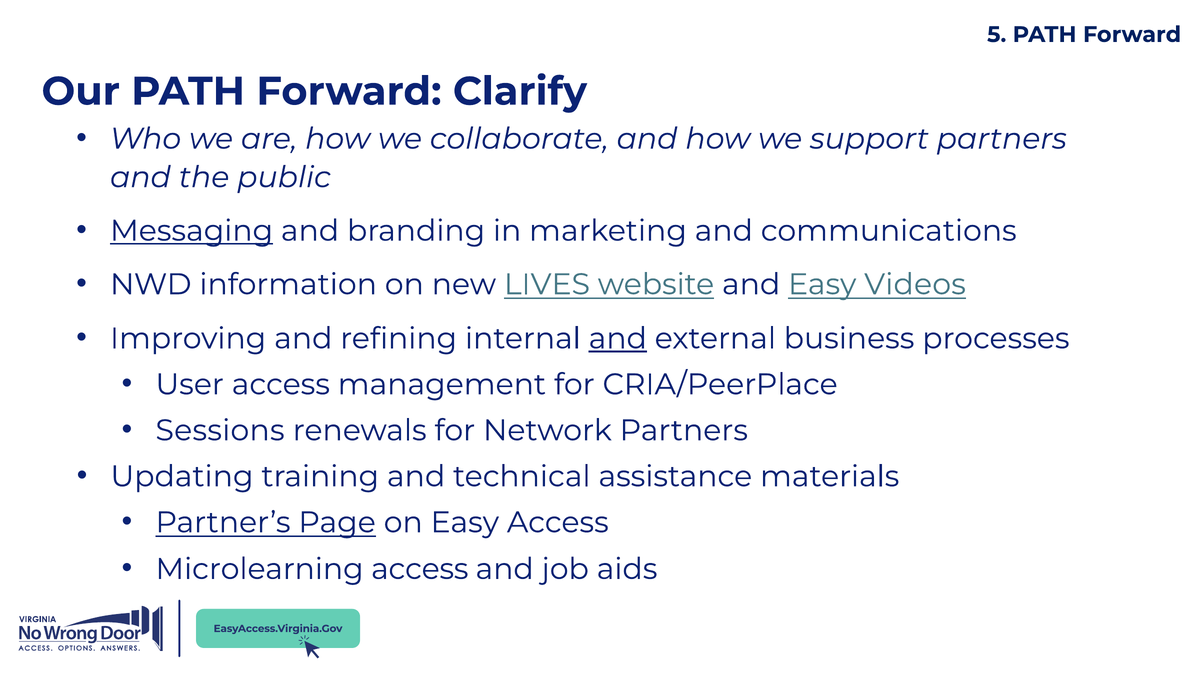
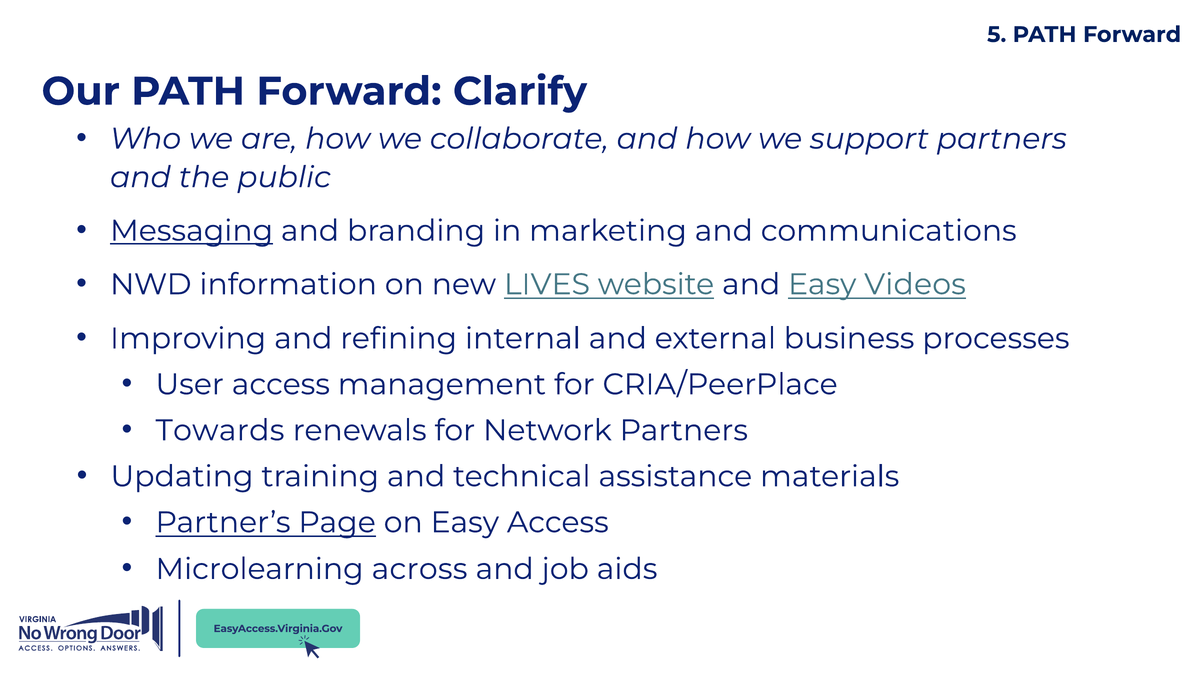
and at (618, 338) underline: present -> none
Sessions: Sessions -> Towards
Microlearning access: access -> across
